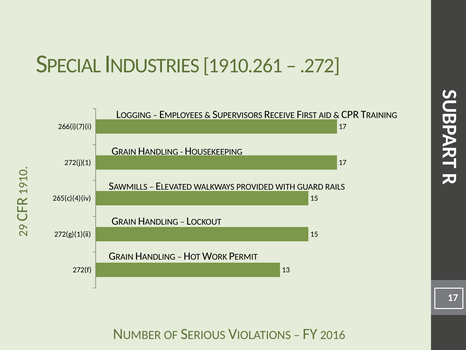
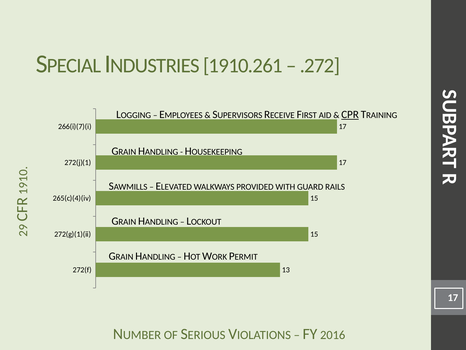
CPR underline: none -> present
